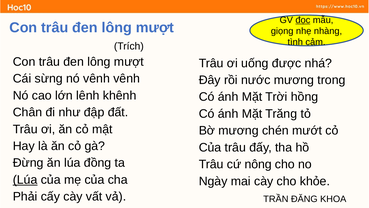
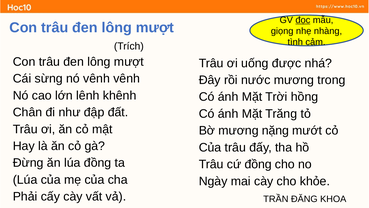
chén: chén -> nặng
cứ nông: nông -> đồng
Lúa at (25, 179) underline: present -> none
